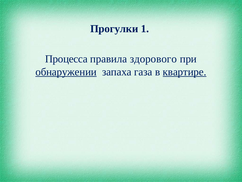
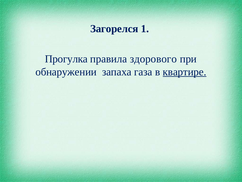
Прогулки: Прогулки -> Загорелся
Процесса: Процесса -> Прогулка
обнаружении underline: present -> none
